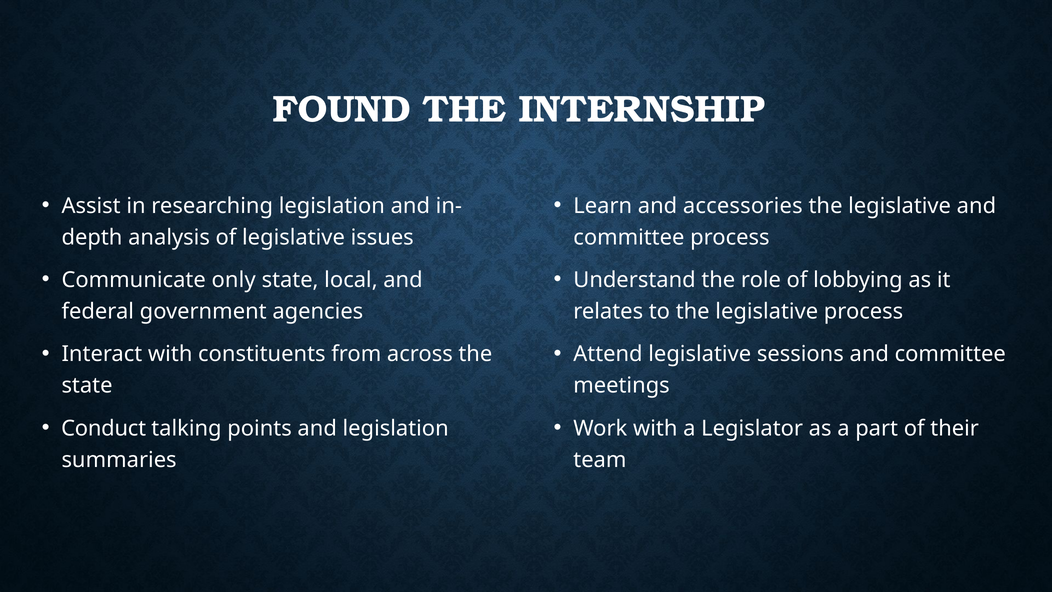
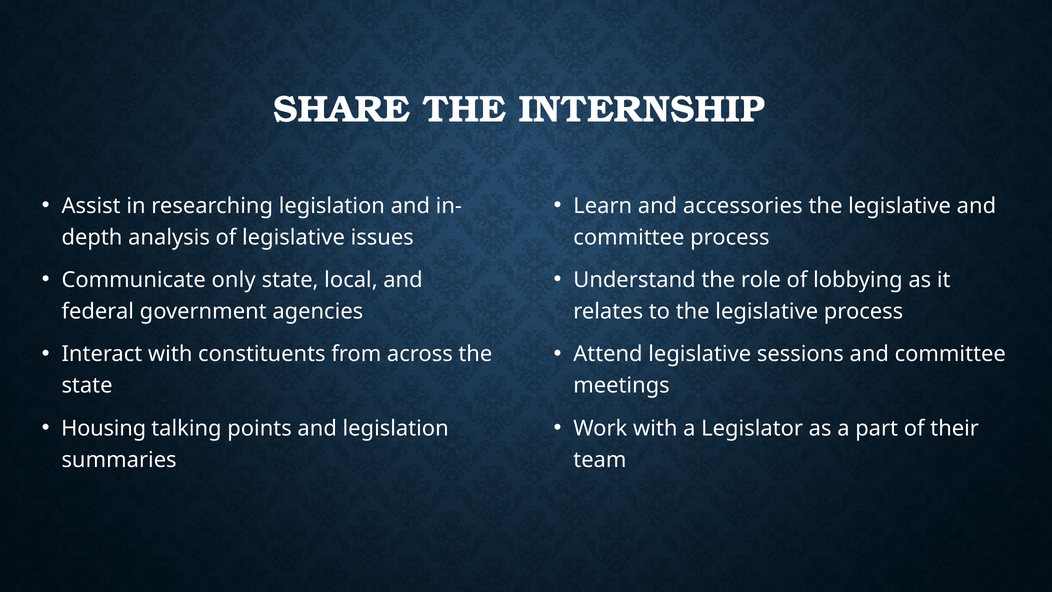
FOUND: FOUND -> SHARE
Conduct: Conduct -> Housing
